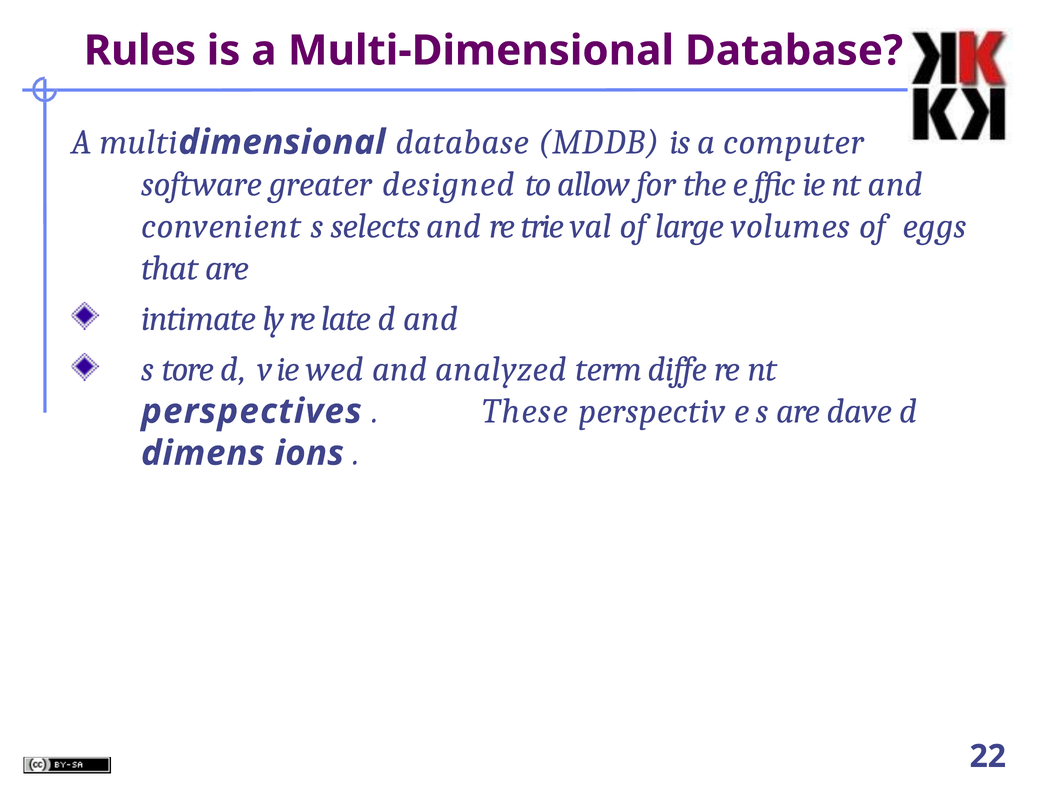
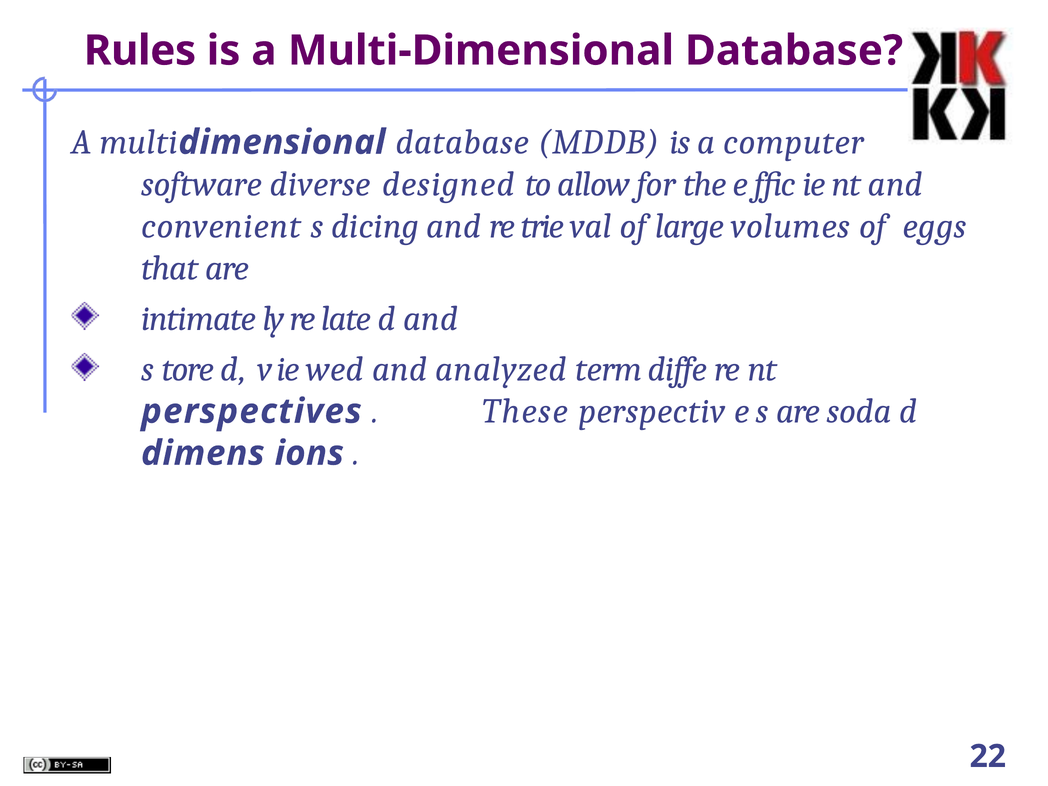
greater: greater -> diverse
selects: selects -> dicing
dave: dave -> soda
